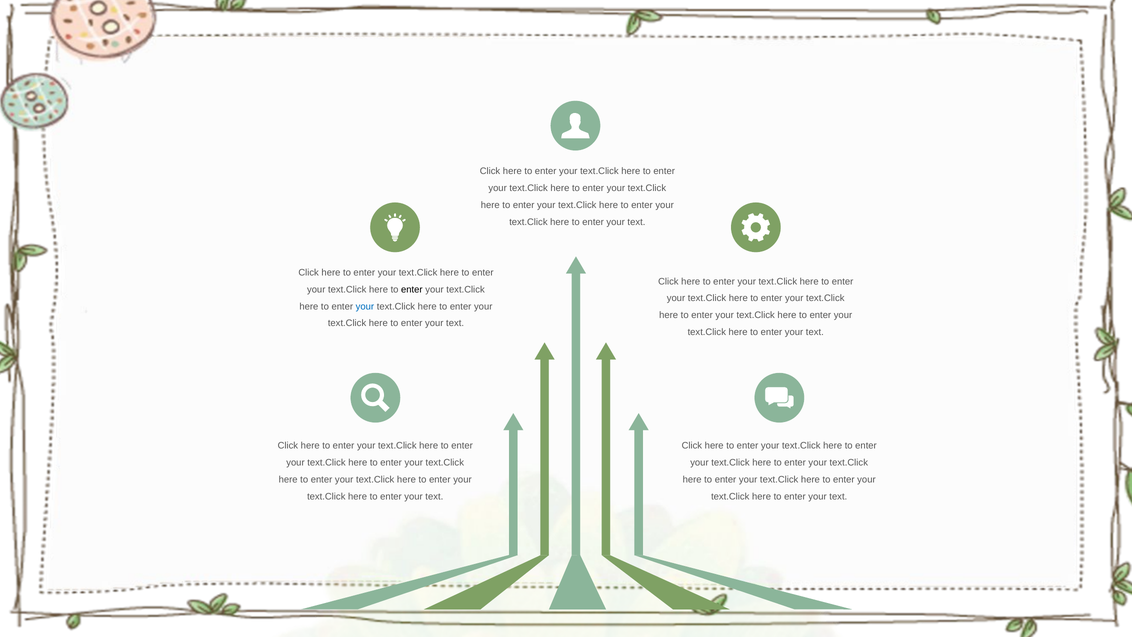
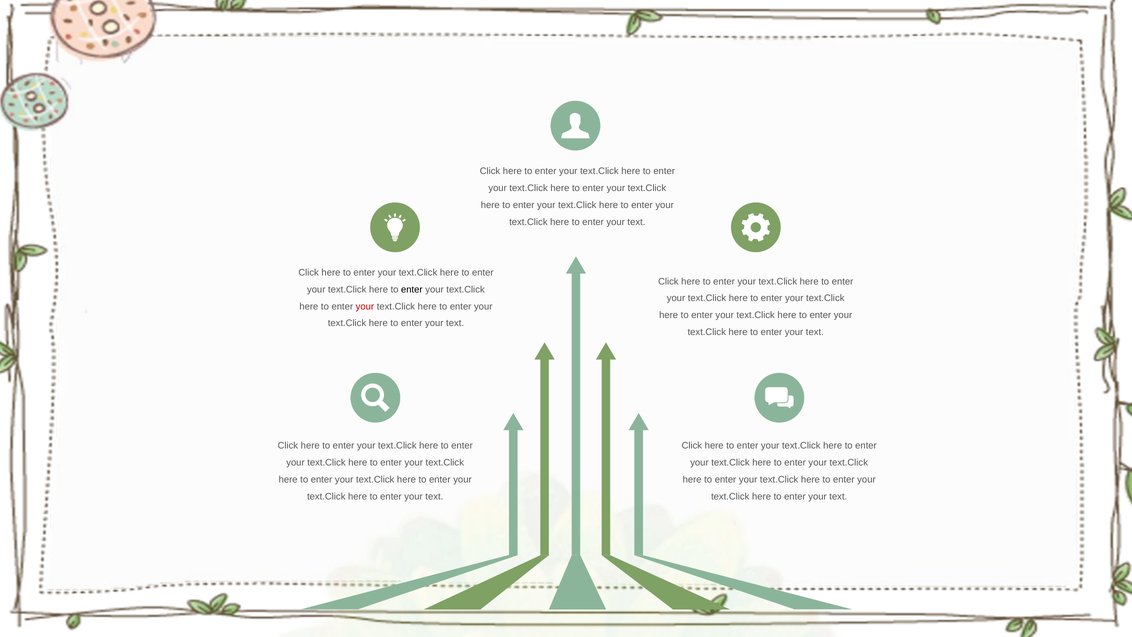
your at (365, 306) colour: blue -> red
